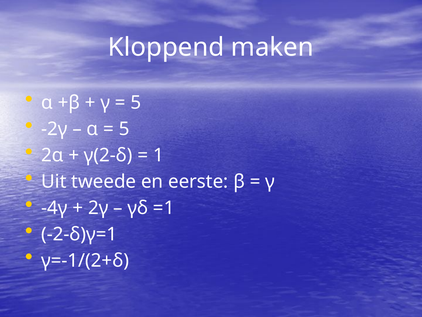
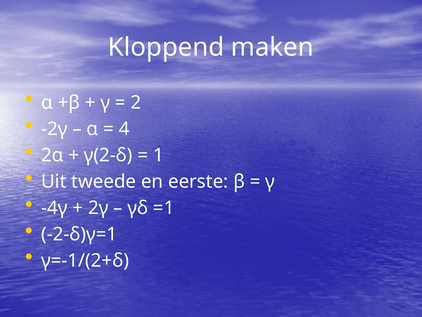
5 at (136, 103): 5 -> 2
5 at (124, 129): 5 -> 4
